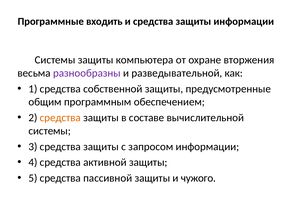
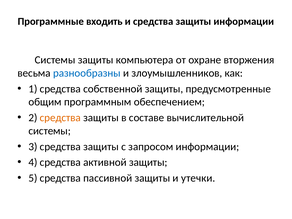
разнообразны colour: purple -> blue
разведывательной: разведывательной -> злоумышленников
чужого: чужого -> утечки
